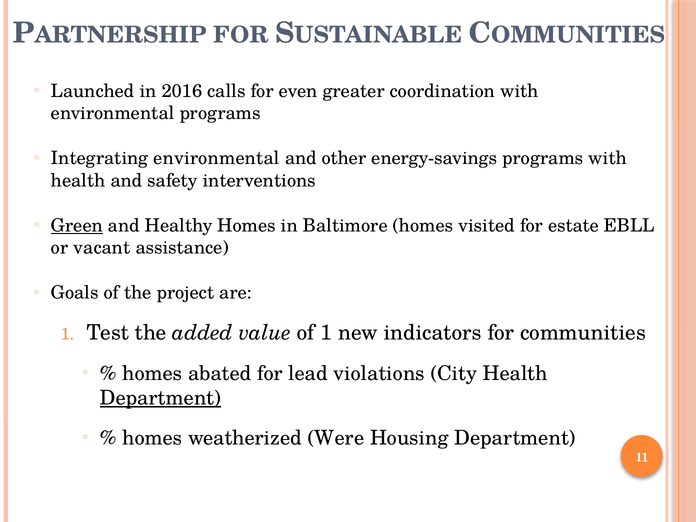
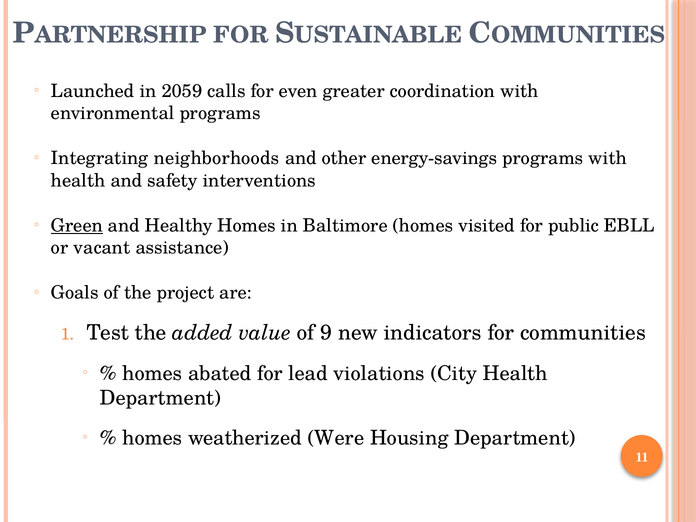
2016: 2016 -> 2059
Integrating environmental: environmental -> neighborhoods
estate: estate -> public
of 1: 1 -> 9
Department at (160, 398) underline: present -> none
